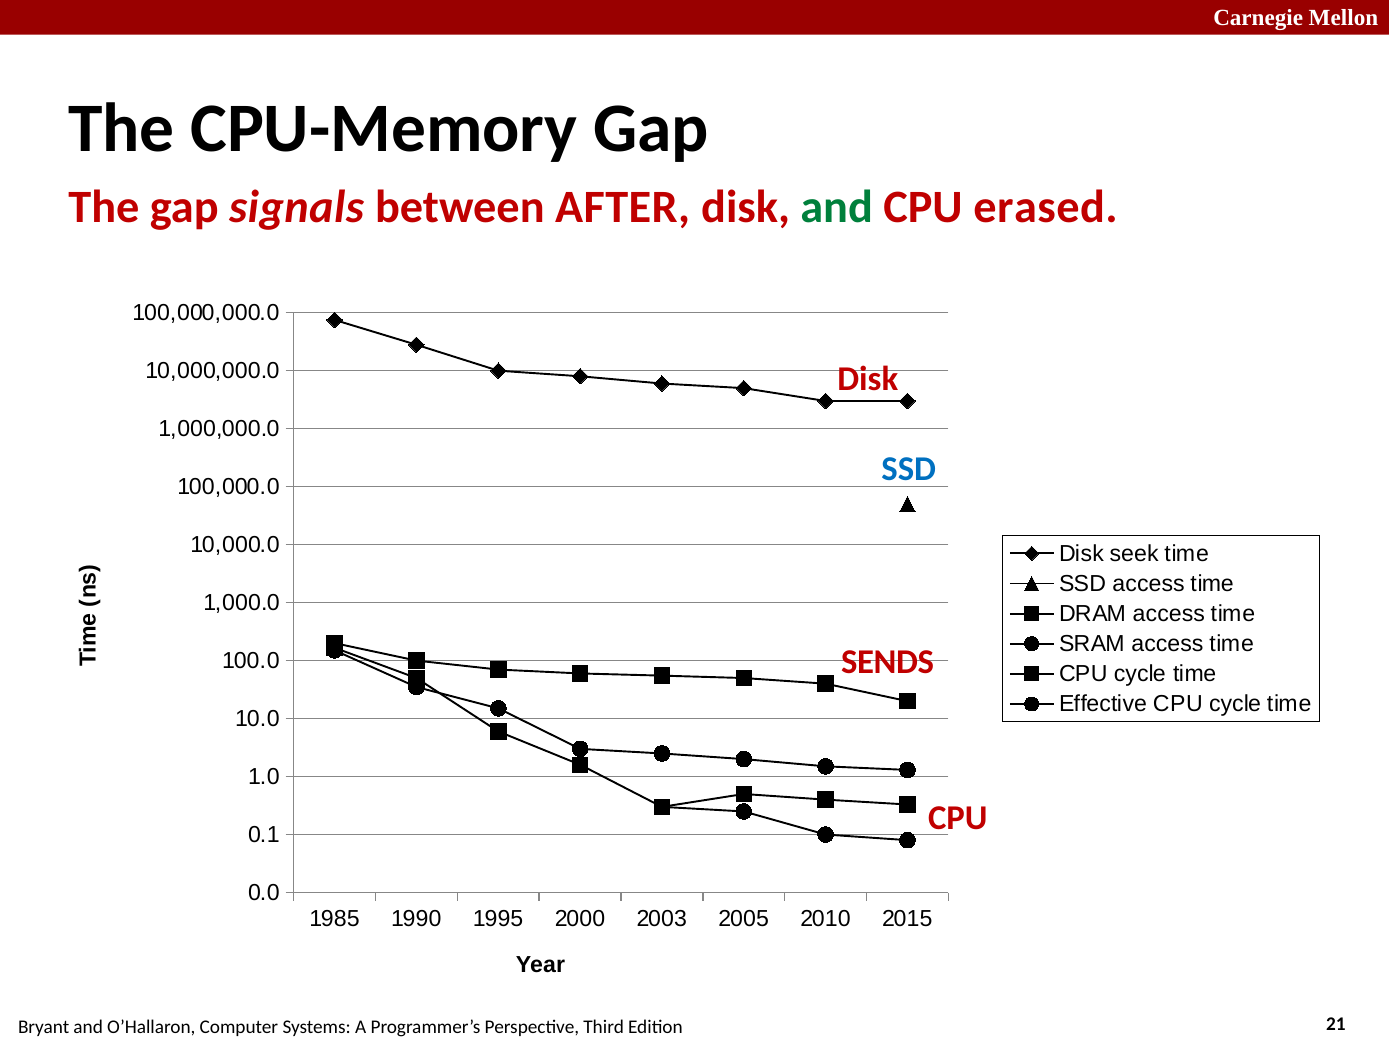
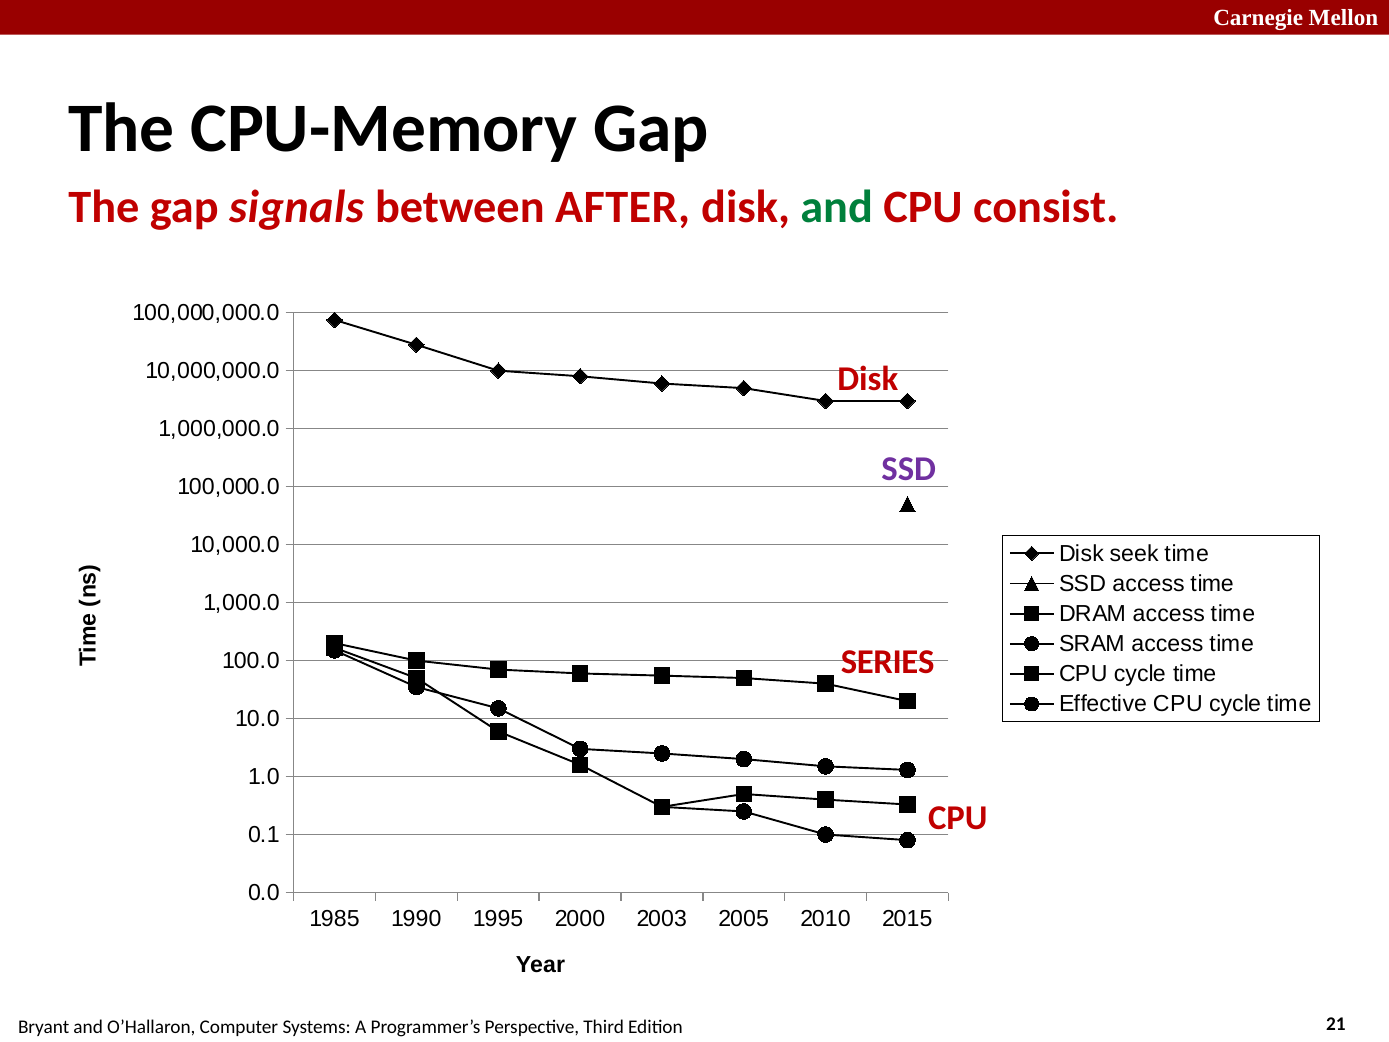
erased: erased -> consist
SSD at (909, 469) colour: blue -> purple
SENDS: SENDS -> SERIES
